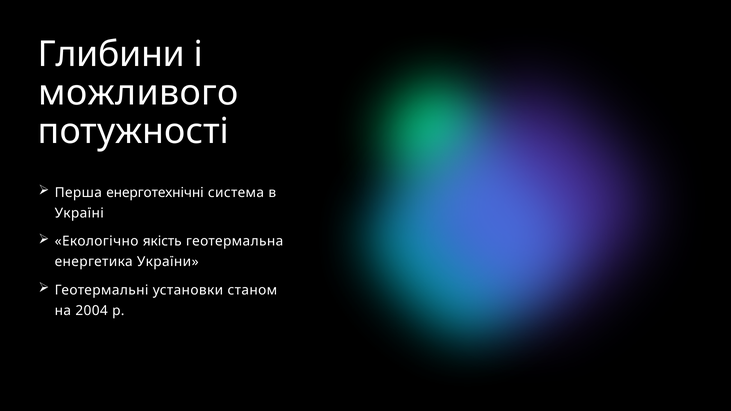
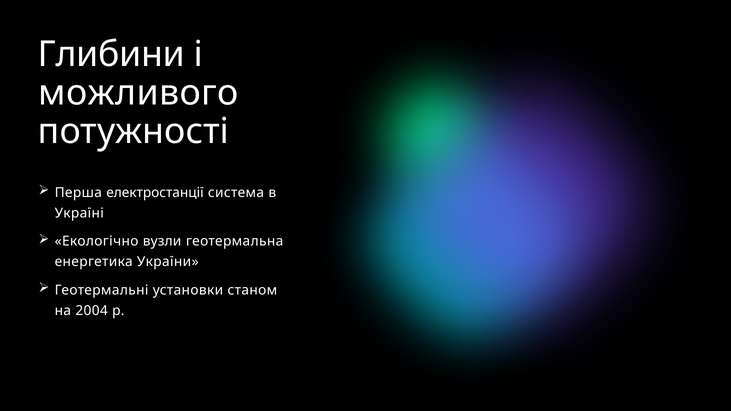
енерготехнічні: енерготехнічні -> електростанції
якість: якість -> вузли
